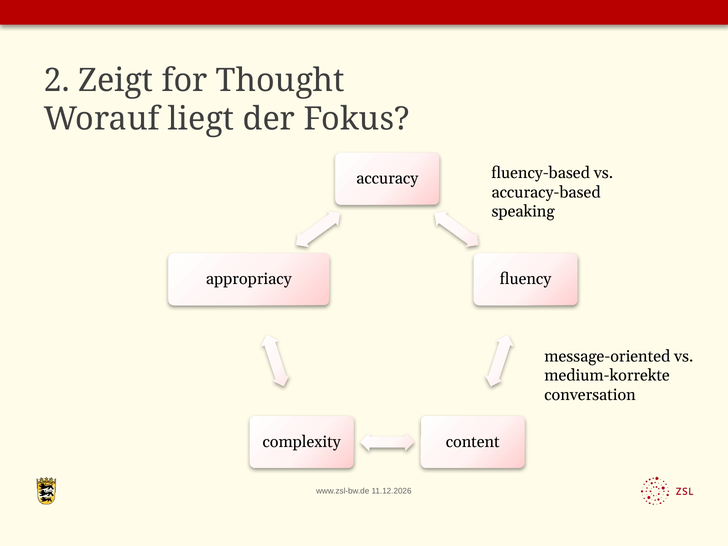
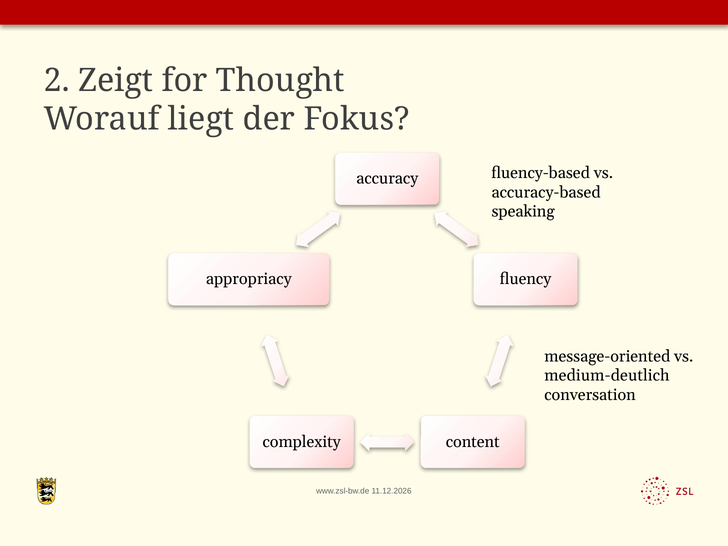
medium-korrekte: medium-korrekte -> medium-deutlich
